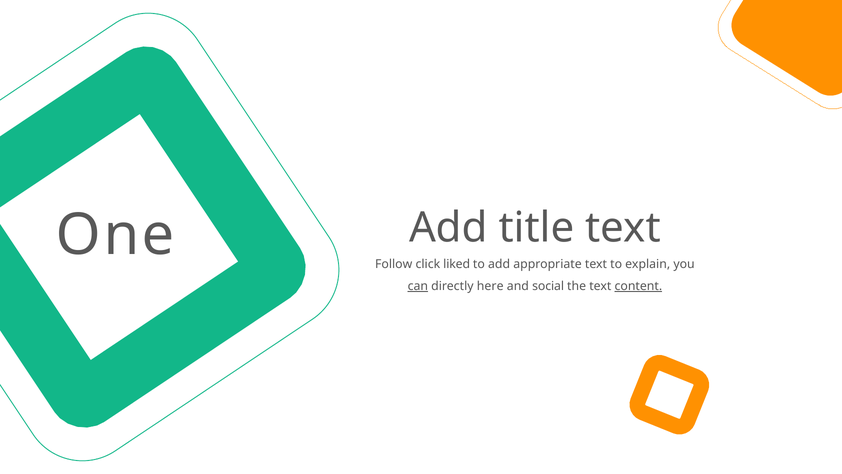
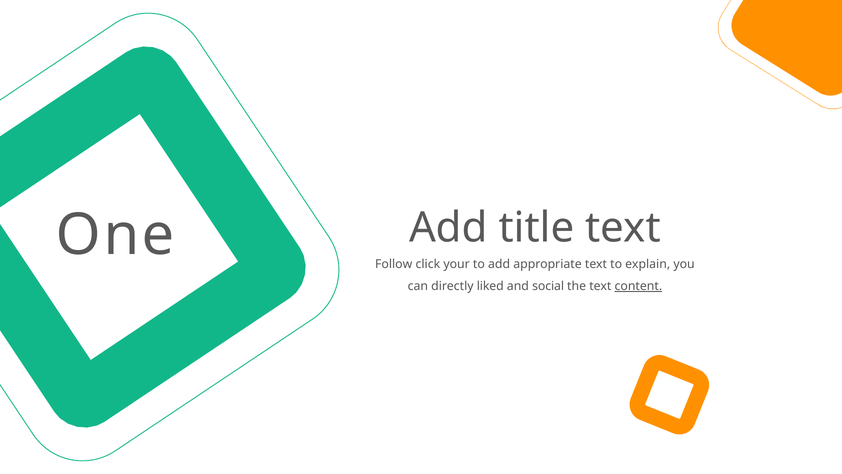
liked: liked -> your
can underline: present -> none
here: here -> liked
